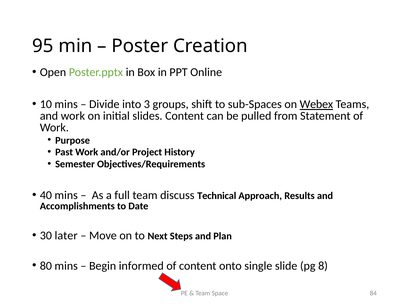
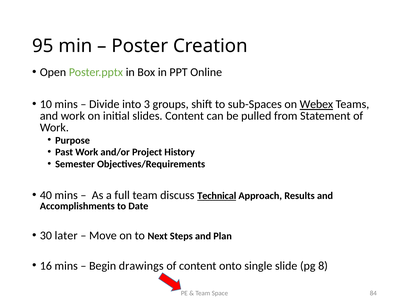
Technical underline: none -> present
80: 80 -> 16
informed: informed -> drawings
